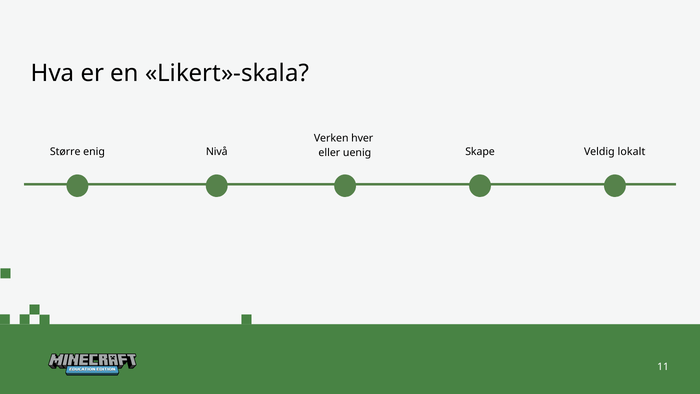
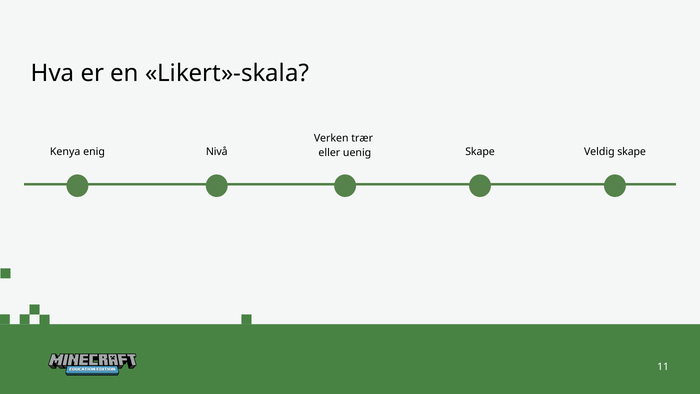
hver: hver -> trær
Større: Større -> Kenya
Veldig lokalt: lokalt -> skape
